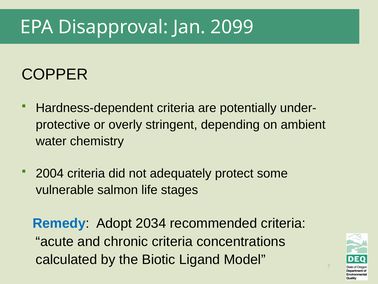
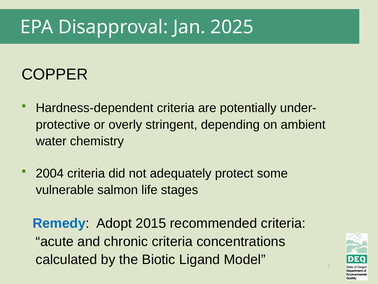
2099: 2099 -> 2025
2034: 2034 -> 2015
